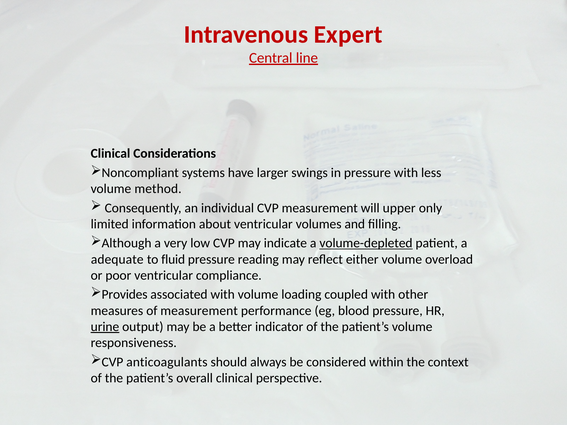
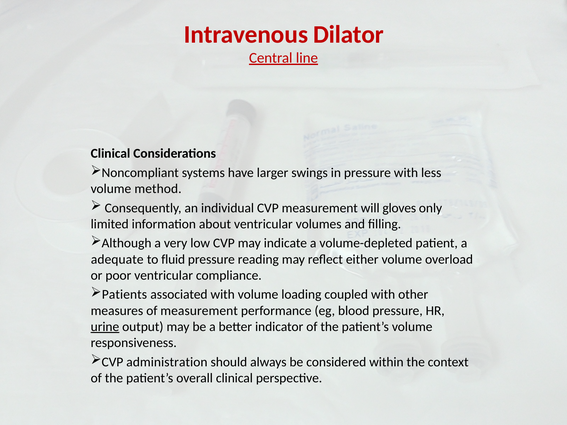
Expert: Expert -> Dilator
upper: upper -> gloves
volume-depleted underline: present -> none
Provides: Provides -> Patients
anticoagulants: anticoagulants -> administration
